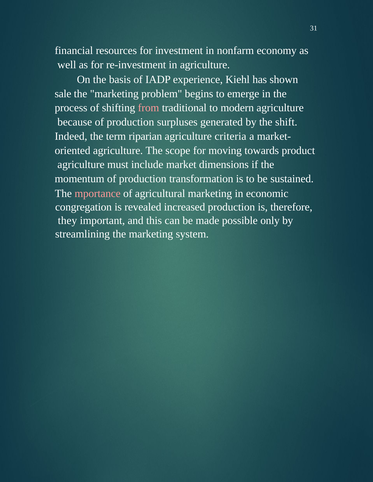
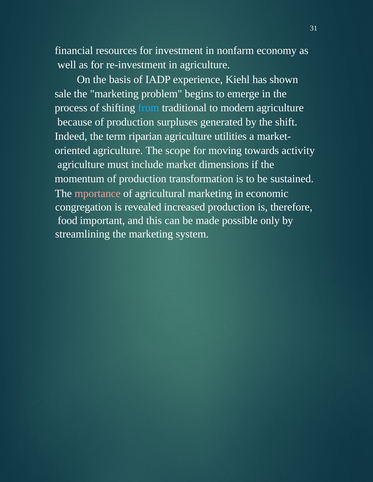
from colour: pink -> light blue
criteria: criteria -> utilities
product: product -> activity
they: they -> food
